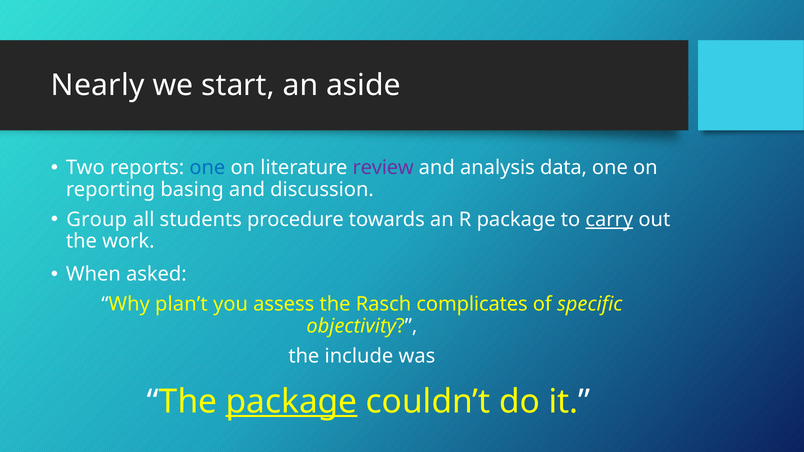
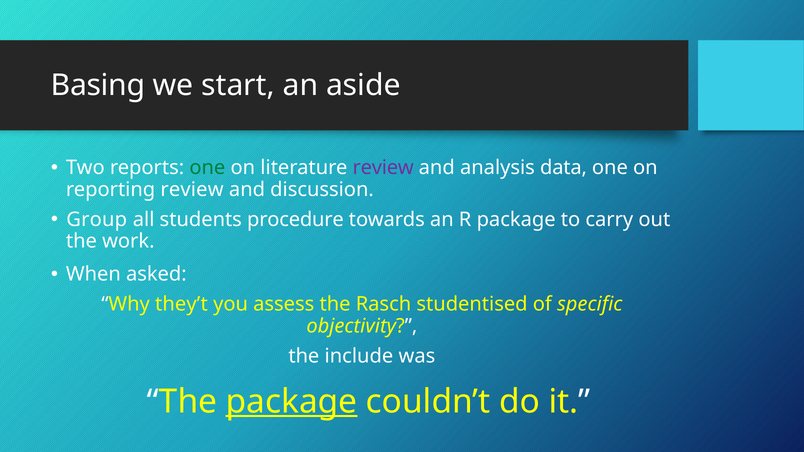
Nearly: Nearly -> Basing
one at (207, 168) colour: blue -> green
reporting basing: basing -> review
carry underline: present -> none
plan’t: plan’t -> they’t
complicates: complicates -> studentised
